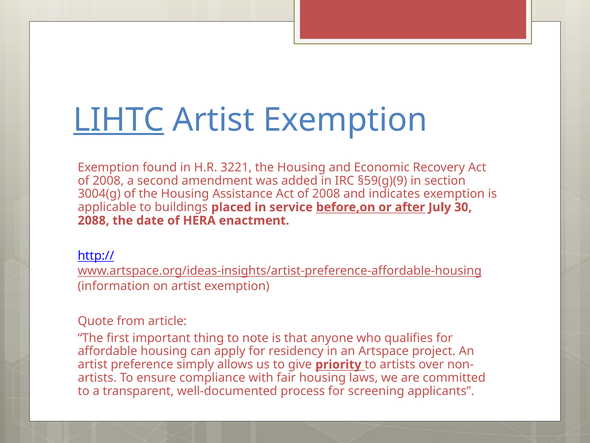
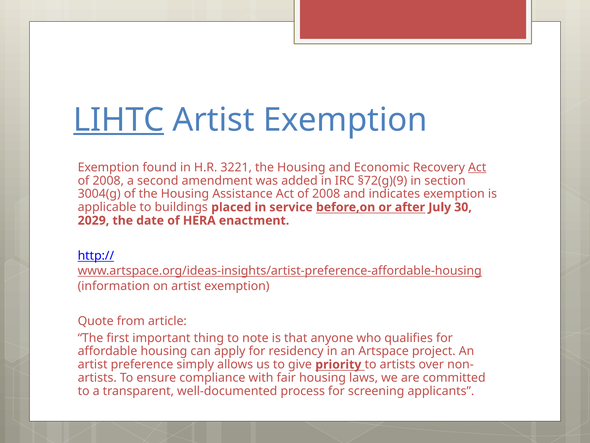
Act at (477, 167) underline: none -> present
§59(g)(9: §59(g)(9 -> §72(g)(9
2088: 2088 -> 2029
